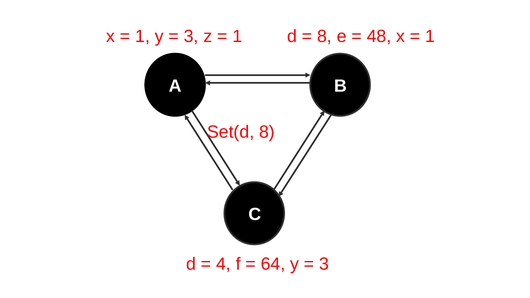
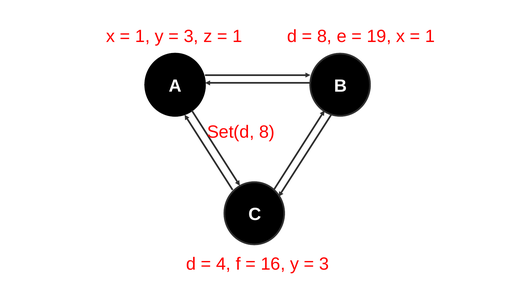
48: 48 -> 19
64: 64 -> 16
